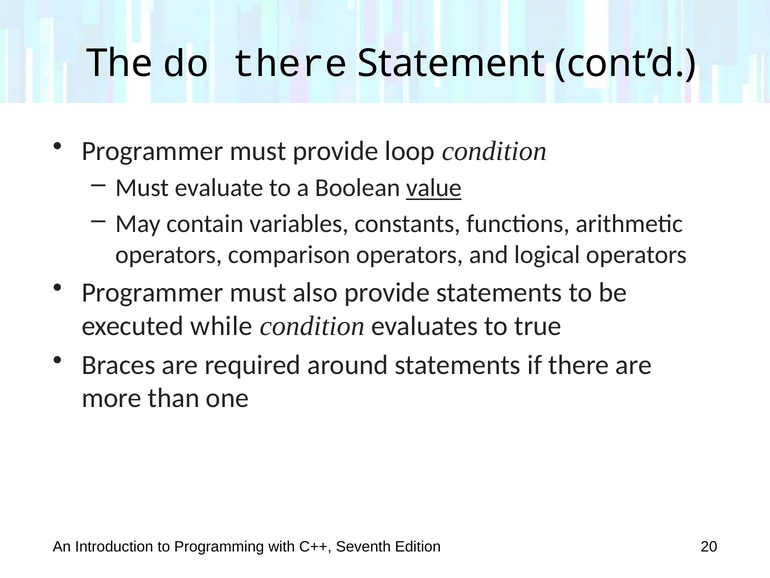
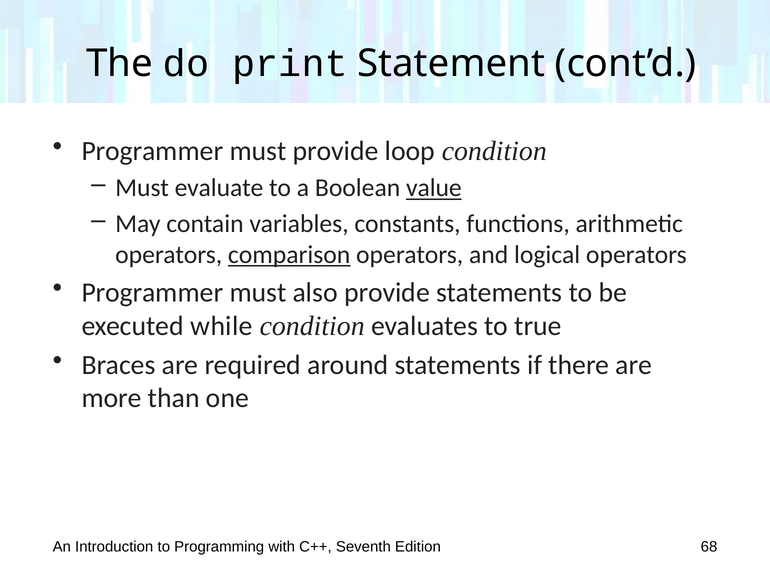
do there: there -> print
comparison underline: none -> present
20: 20 -> 68
